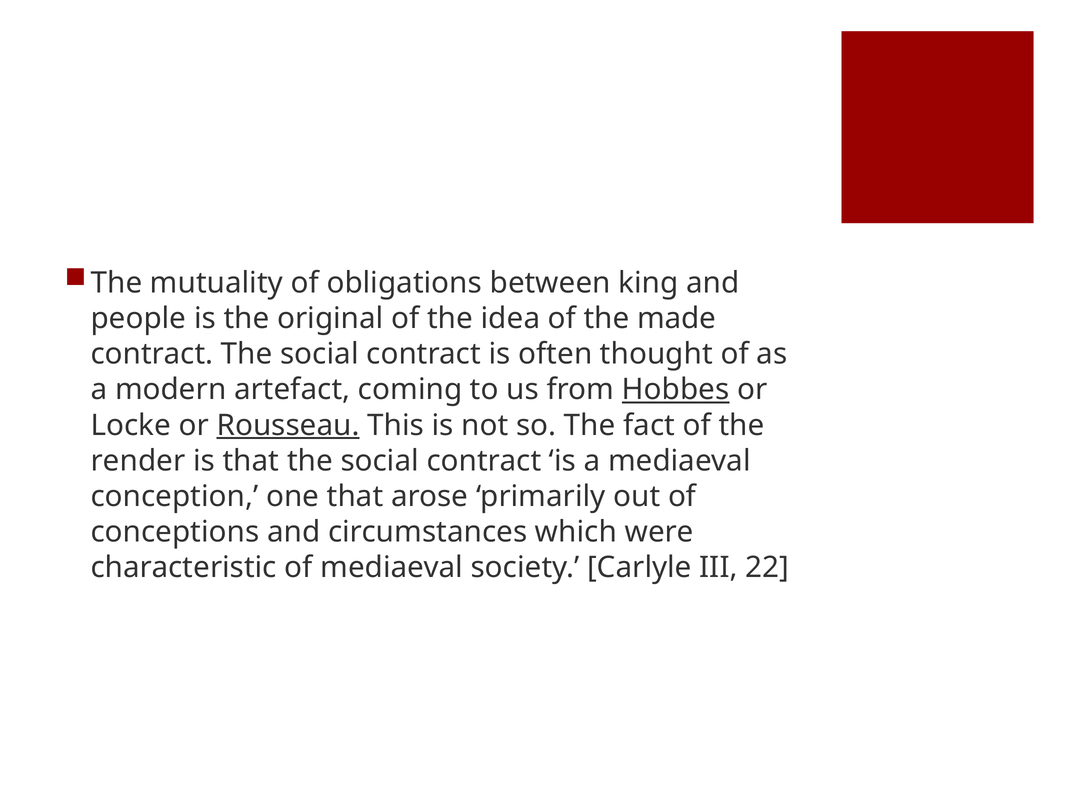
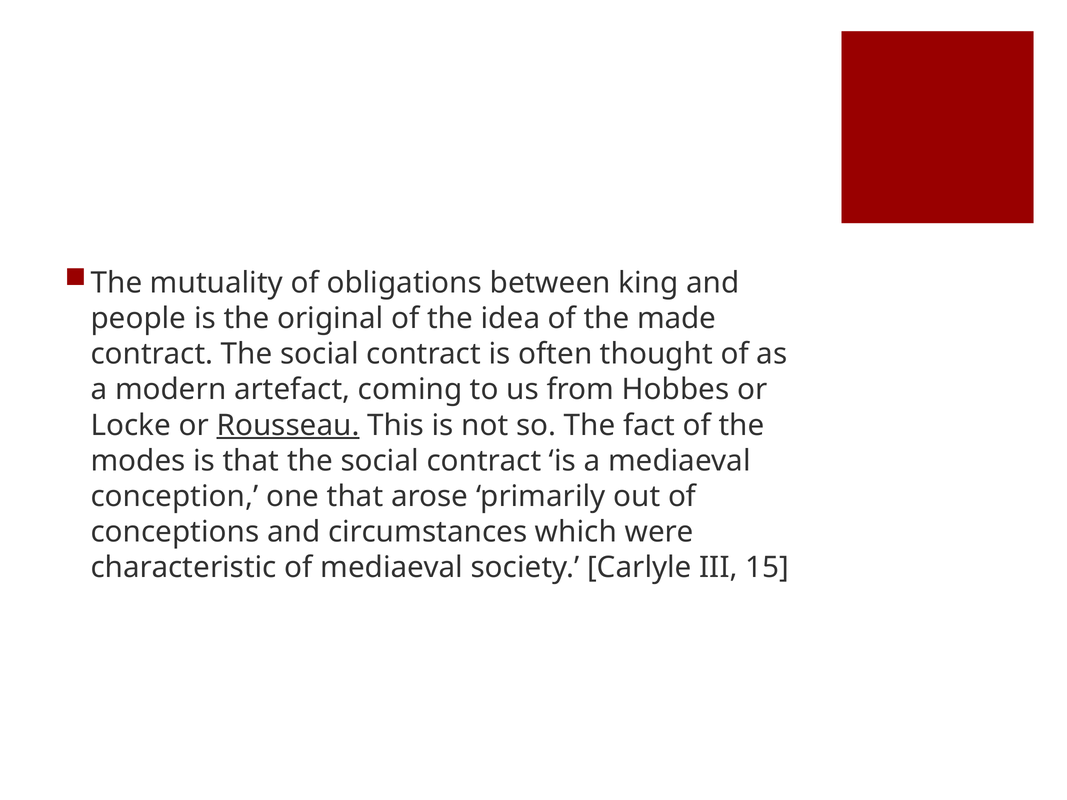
Hobbes underline: present -> none
render: render -> modes
22: 22 -> 15
